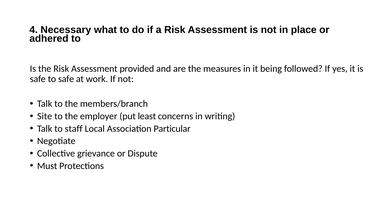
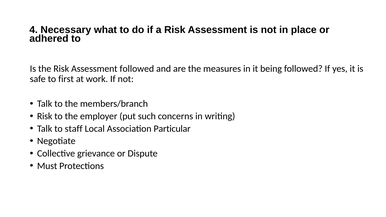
Assessment provided: provided -> followed
to safe: safe -> first
Site at (45, 116): Site -> Risk
least: least -> such
